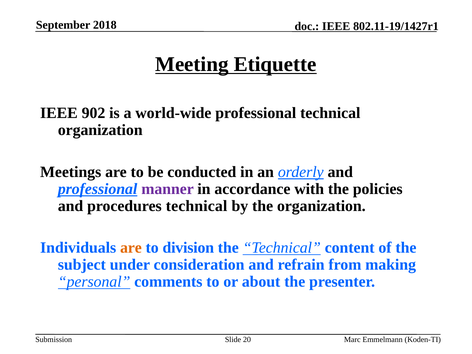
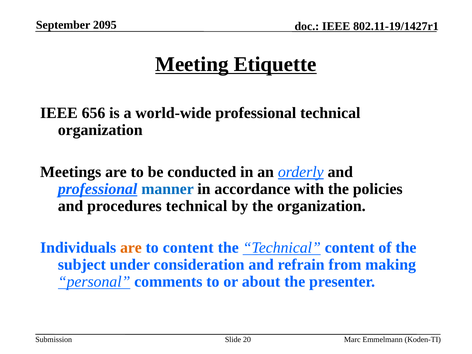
2018: 2018 -> 2095
902: 902 -> 656
manner colour: purple -> blue
to division: division -> content
